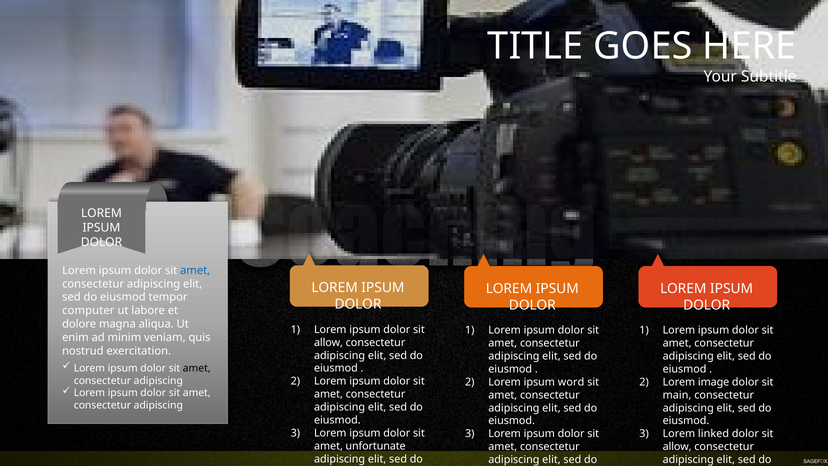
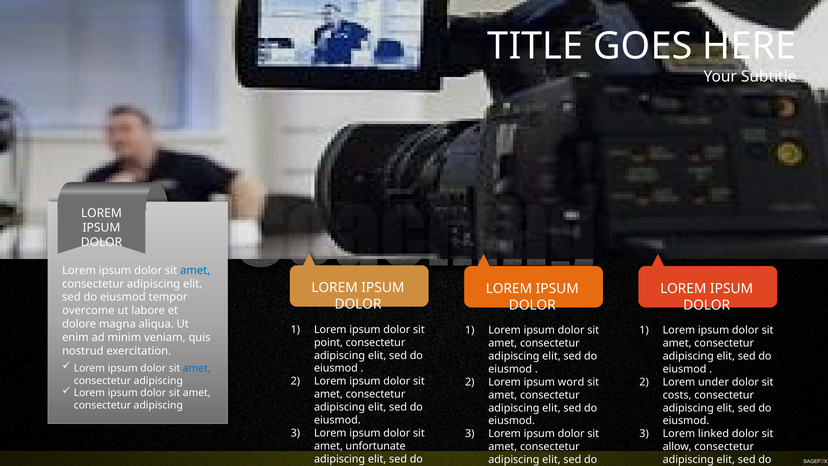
computer: computer -> overcome
allow at (329, 342): allow -> point
amet at (197, 368) colour: black -> blue
image: image -> under
main: main -> costs
